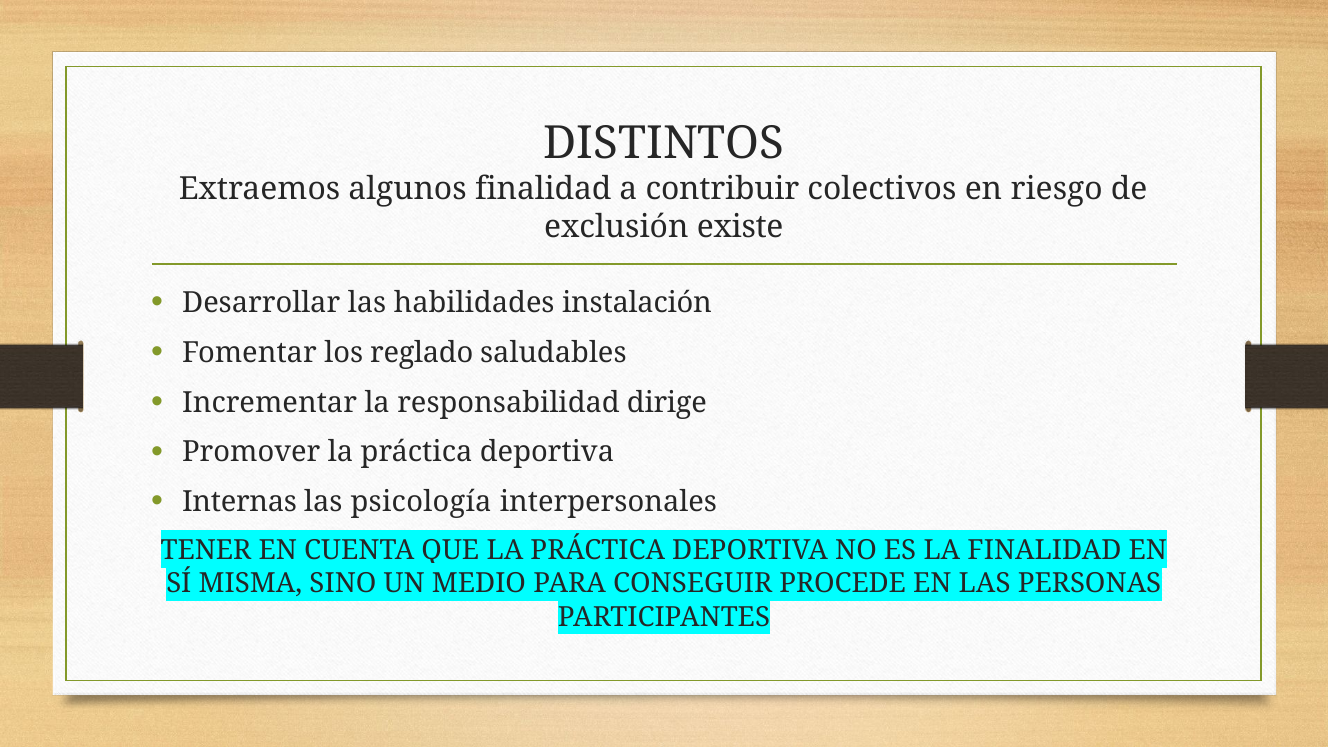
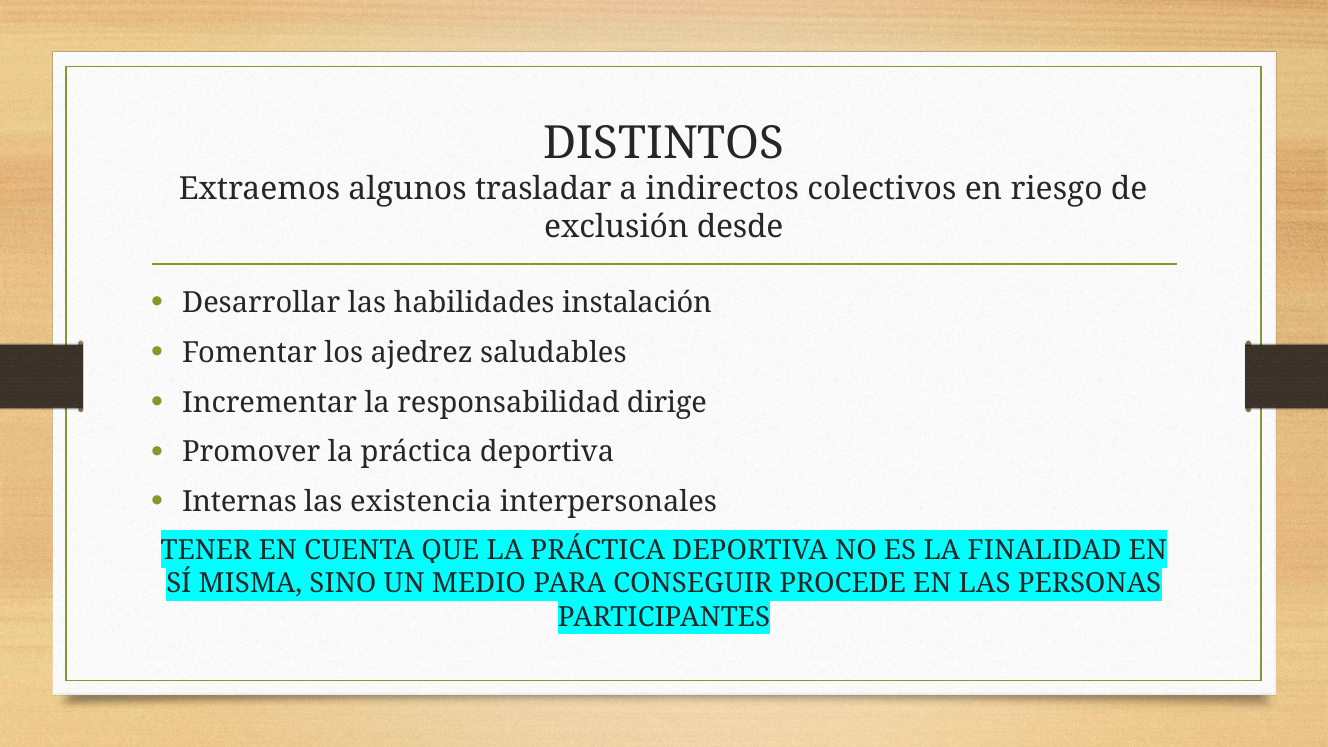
algunos finalidad: finalidad -> trasladar
contribuir: contribuir -> indirectos
existe: existe -> desde
reglado: reglado -> ajedrez
psicología: psicología -> existencia
